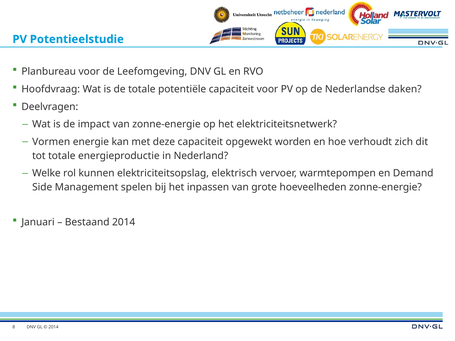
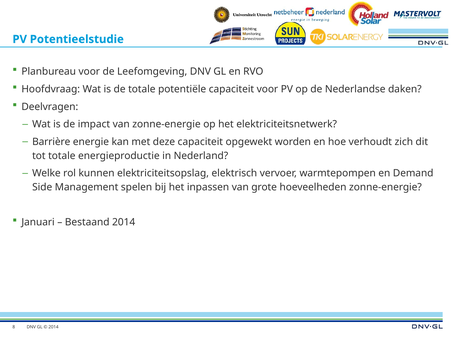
Vormen: Vormen -> Barrière
